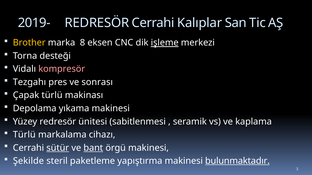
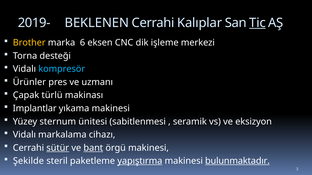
2019- REDRESÖR: REDRESÖR -> BEKLENEN
Tic underline: none -> present
8: 8 -> 6
işleme underline: present -> none
kompresör colour: pink -> light blue
Tezgahı: Tezgahı -> Ürünler
sonrası: sonrası -> uzmanı
Depolama: Depolama -> Implantlar
Yüzey redresör: redresör -> sternum
kaplama: kaplama -> eksizyon
Türlü at (24, 135): Türlü -> Vidalı
yapıştırma underline: none -> present
